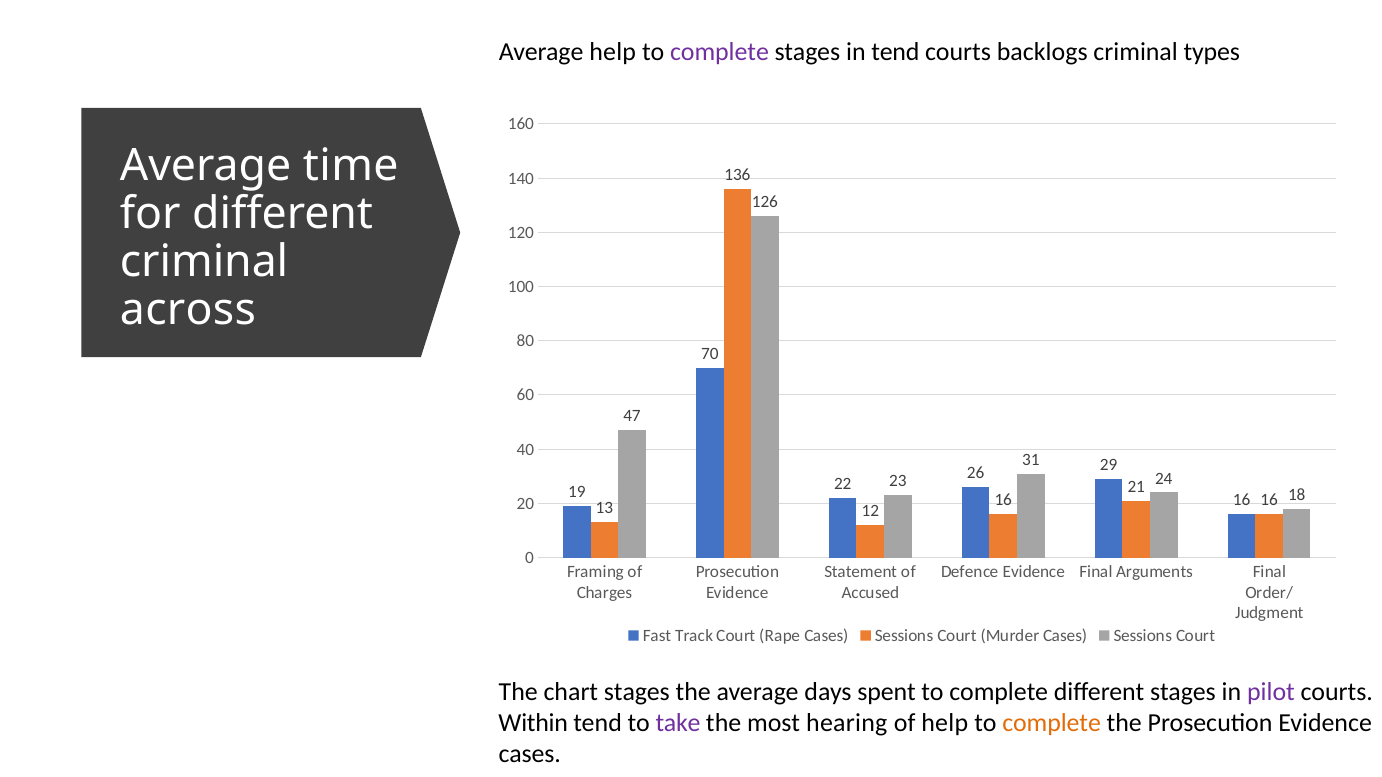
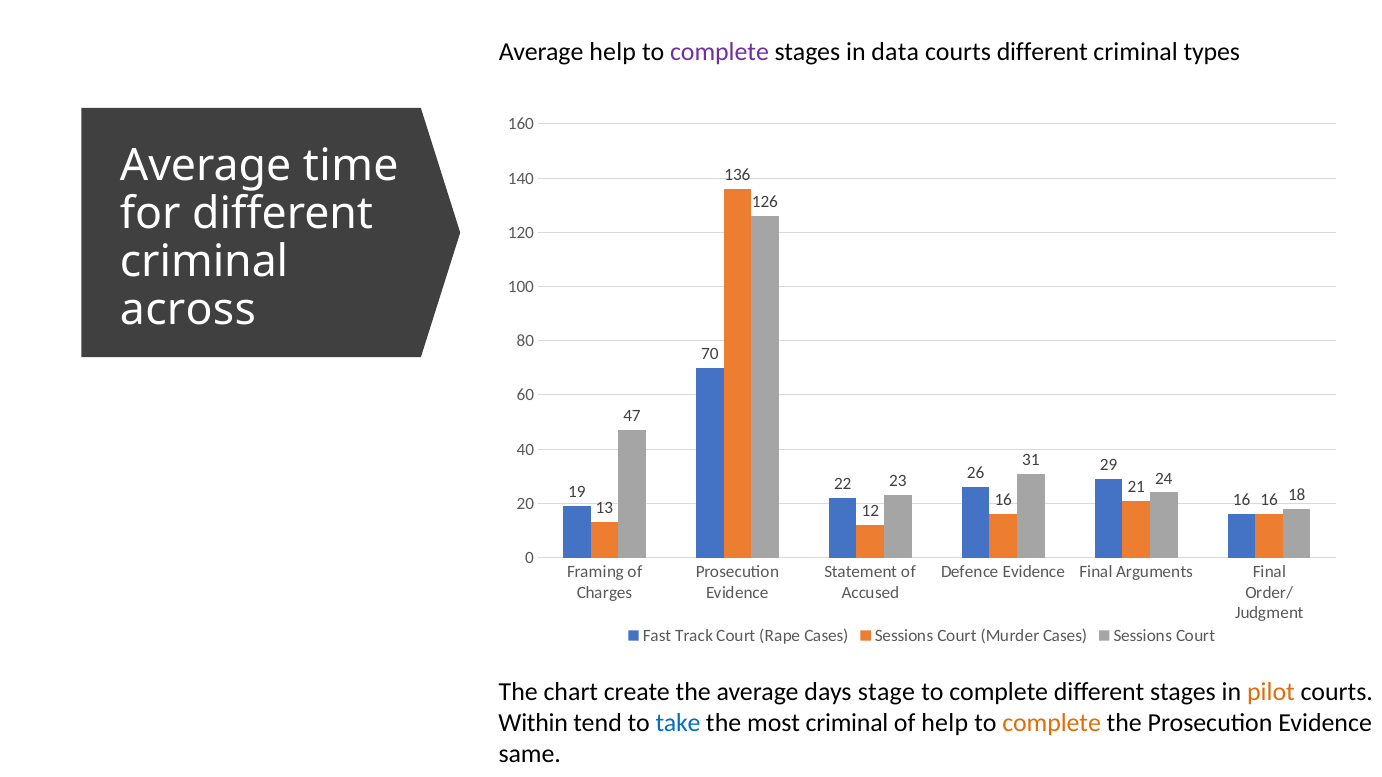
in tend: tend -> data
courts backlogs: backlogs -> different
chart stages: stages -> create
spent: spent -> stage
pilot colour: purple -> orange
take colour: purple -> blue
most hearing: hearing -> criminal
cases at (530, 754): cases -> same
